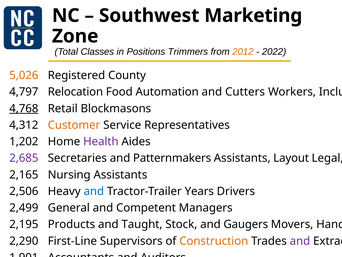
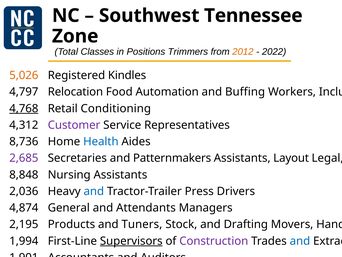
Southwest Marketing: Marketing -> Tennessee
County: County -> Kindles
Cutters: Cutters -> Buffing
Blockmasons: Blockmasons -> Conditioning
Customer colour: orange -> purple
1,202: 1,202 -> 8,736
Health colour: purple -> blue
2,165: 2,165 -> 8,848
2,506: 2,506 -> 2,036
Years: Years -> Press
2,499: 2,499 -> 4,874
Competent: Competent -> Attendants
Taught: Taught -> Tuners
Gaugers: Gaugers -> Drafting
2,290: 2,290 -> 1,994
Supervisors at (131, 241) underline: none -> present
Construction at (214, 241) colour: orange -> purple
and at (300, 241) colour: purple -> blue
